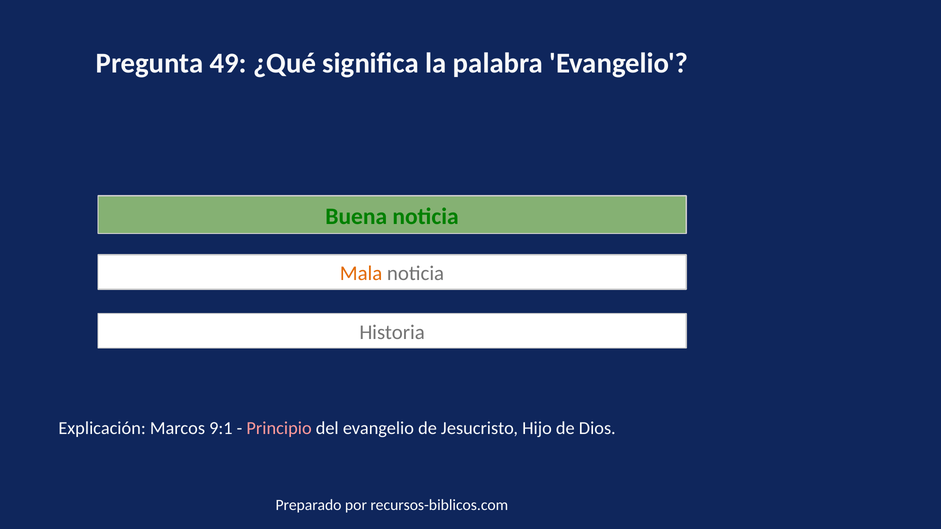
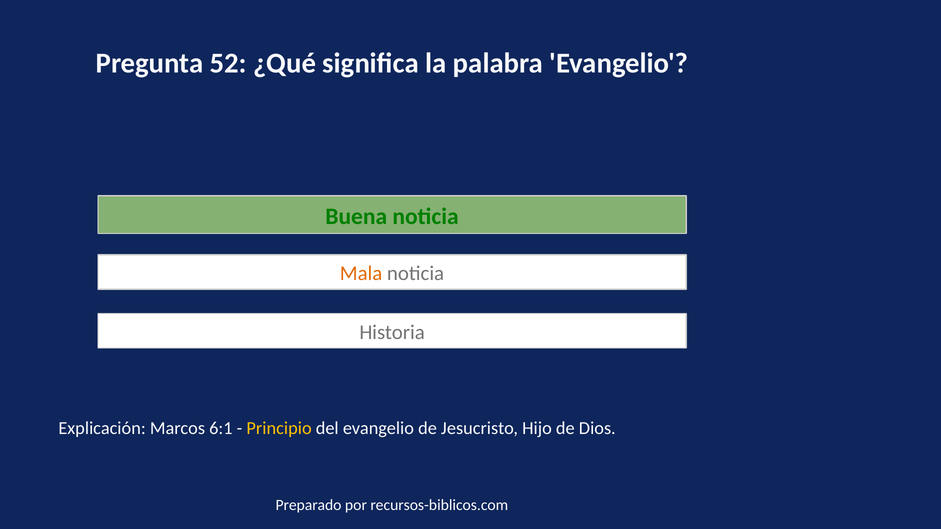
49: 49 -> 52
9:1: 9:1 -> 6:1
Principio colour: pink -> yellow
